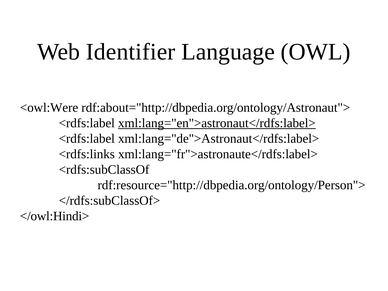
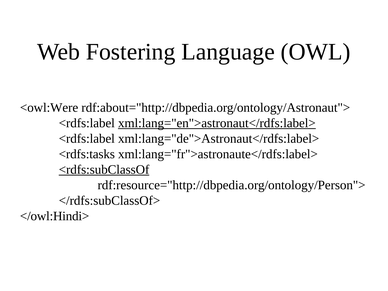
Identifier: Identifier -> Fostering
<rdfs:links: <rdfs:links -> <rdfs:tasks
<rdfs:subClassOf underline: none -> present
